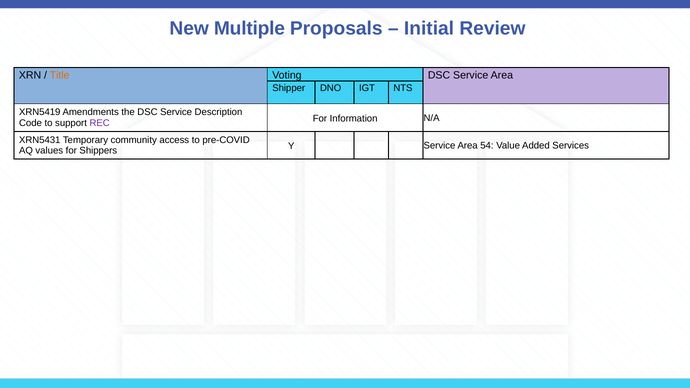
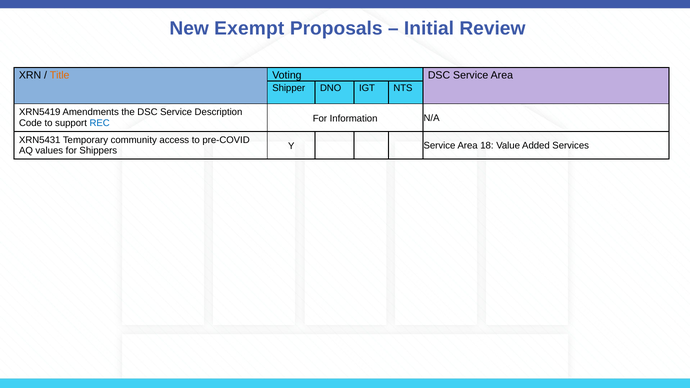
Multiple: Multiple -> Exempt
REC colour: purple -> blue
54: 54 -> 18
